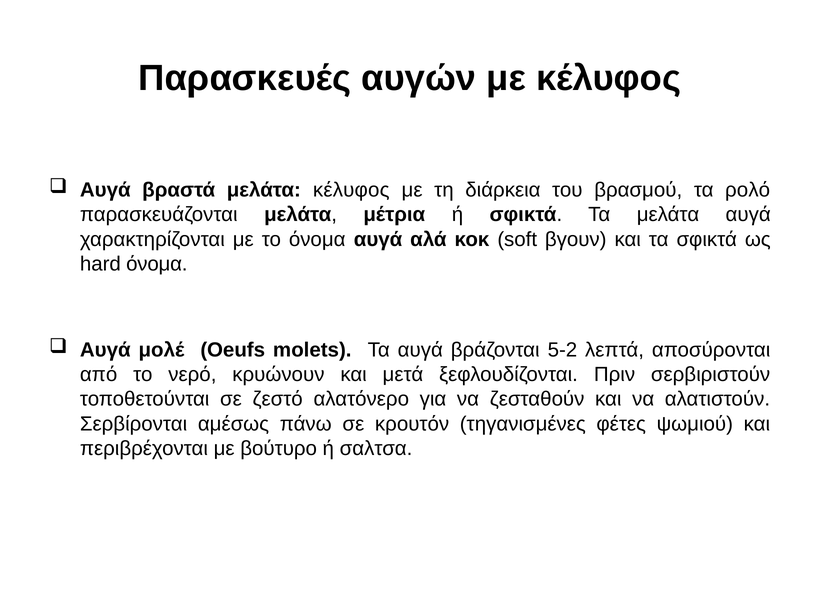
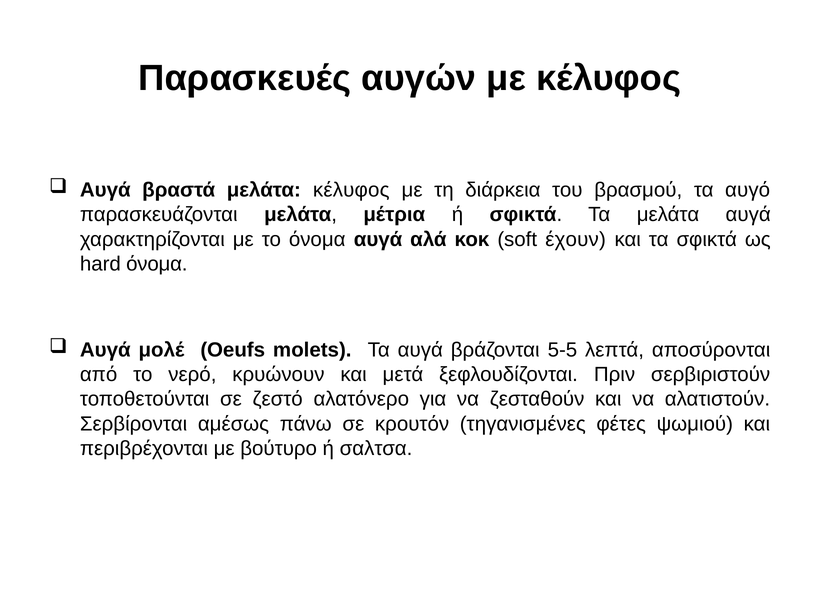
ρολό: ρολό -> αυγό
βγουν: βγουν -> έχουν
5-2: 5-2 -> 5-5
